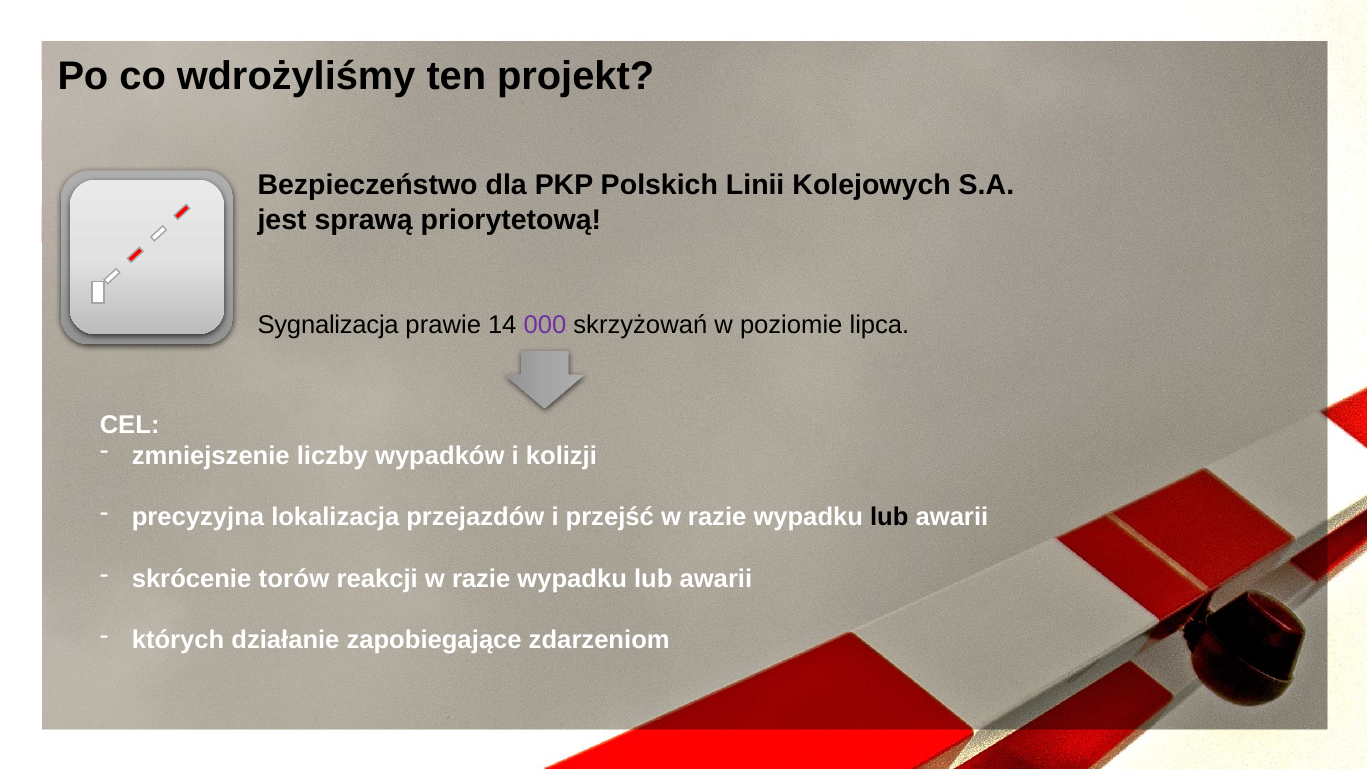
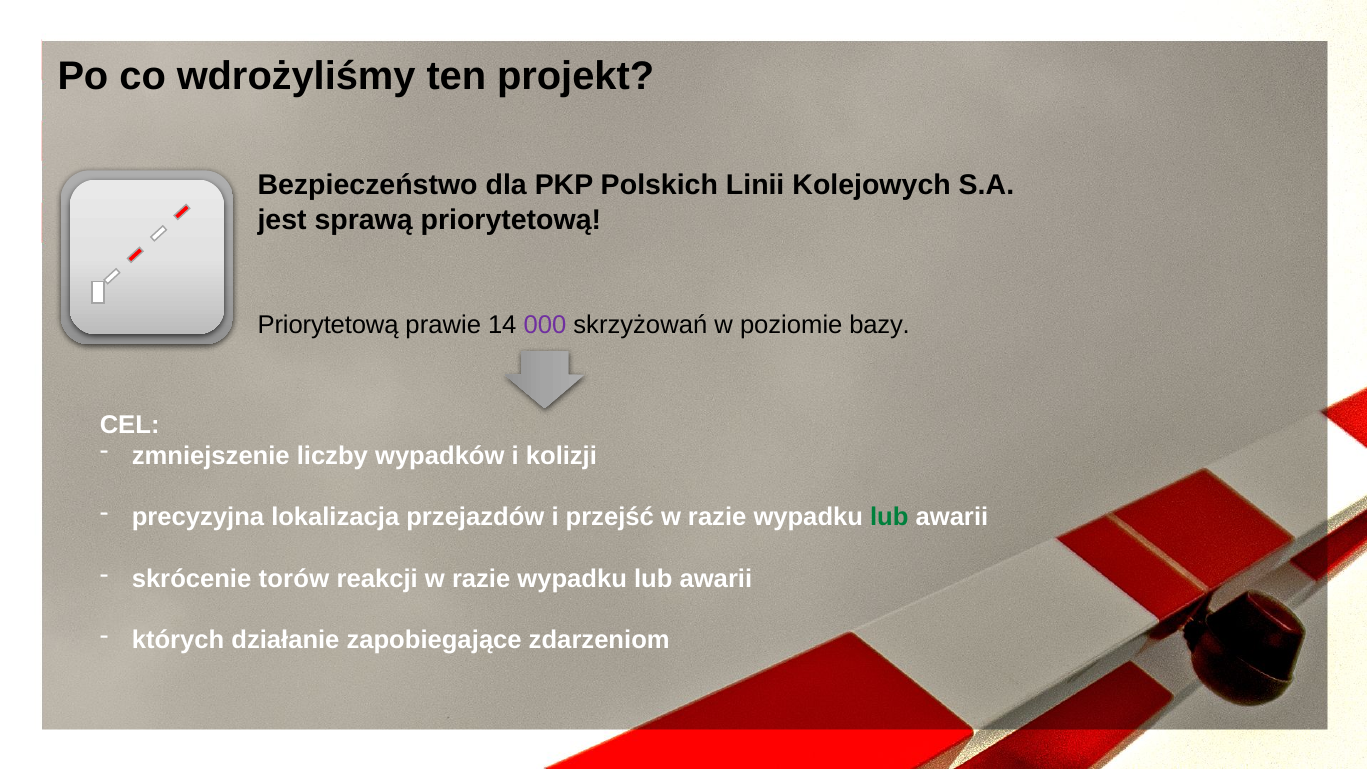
Sygnalizacja at (328, 325): Sygnalizacja -> Priorytetową
lipca: lipca -> bazy
lub at (889, 517) colour: black -> green
